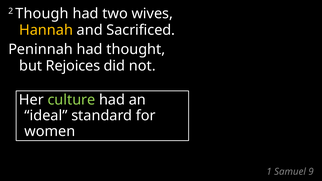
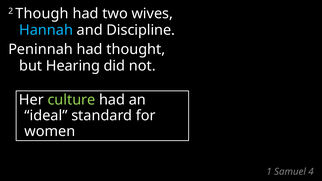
Hannah colour: yellow -> light blue
Sacrificed: Sacrificed -> Discipline
Rejoices: Rejoices -> Hearing
9: 9 -> 4
